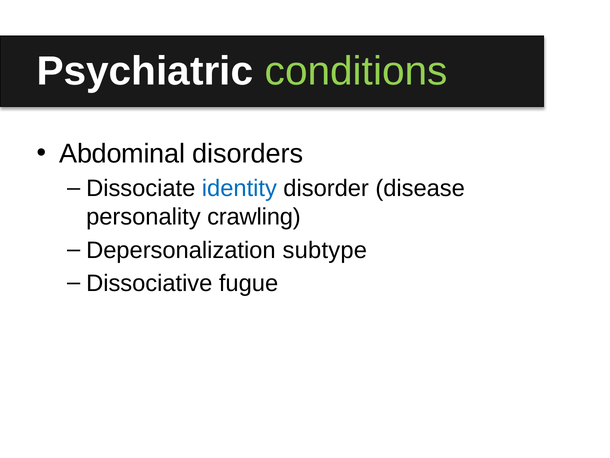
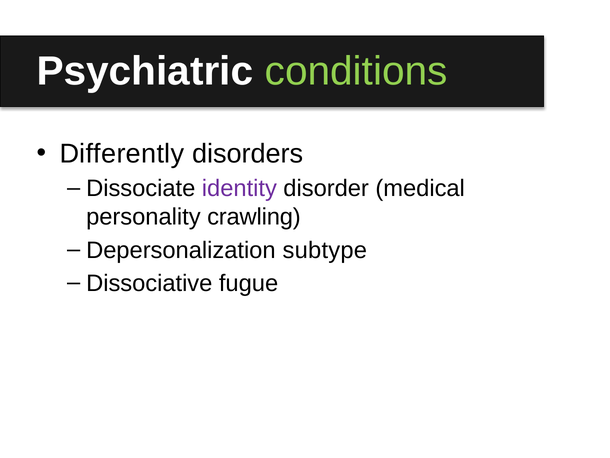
Abdominal: Abdominal -> Differently
identity colour: blue -> purple
disease: disease -> medical
